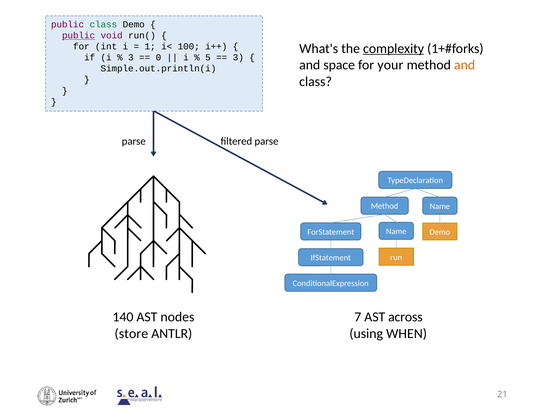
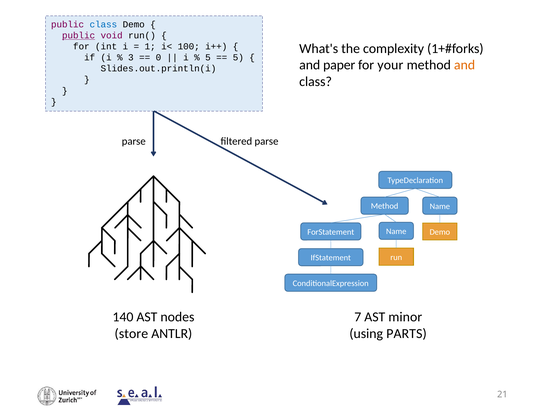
class at (103, 25) colour: green -> blue
complexity underline: present -> none
3 at (238, 58): 3 -> 5
space: space -> paper
Simple.out.println(i: Simple.out.println(i -> Slides.out.println(i
across: across -> minor
WHEN: WHEN -> PARTS
